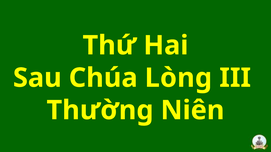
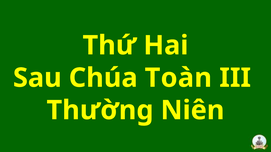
Lòng: Lòng -> Toàn
